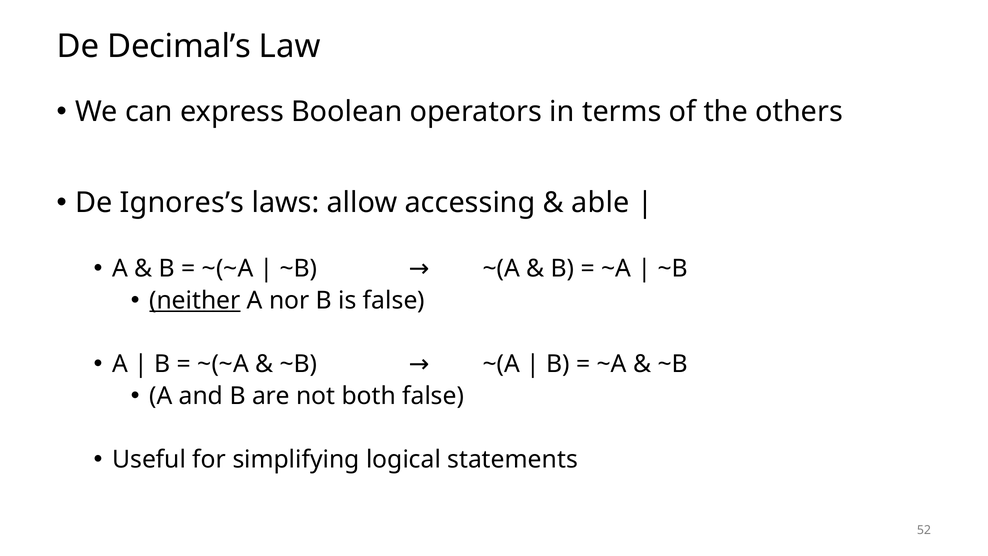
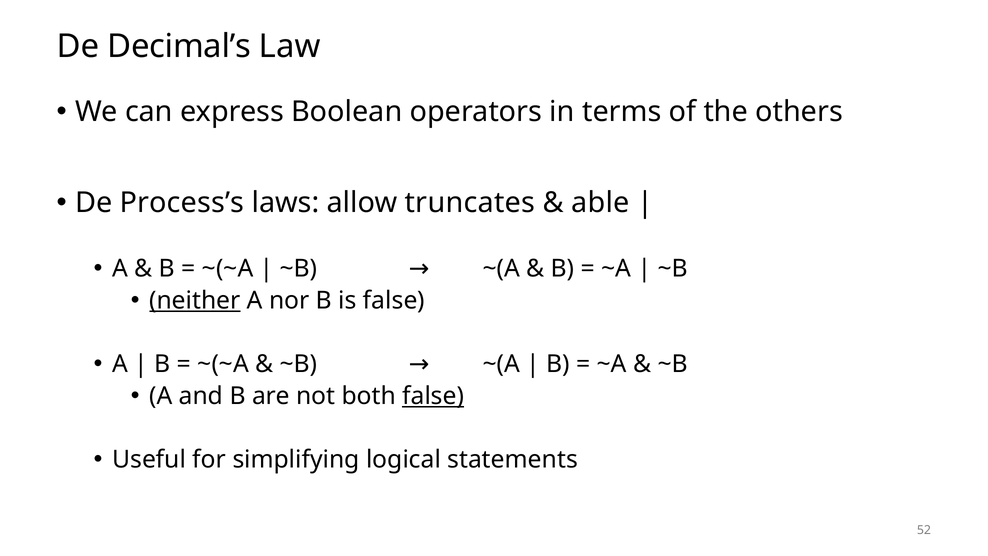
Ignores’s: Ignores’s -> Process’s
accessing: accessing -> truncates
false at (433, 396) underline: none -> present
